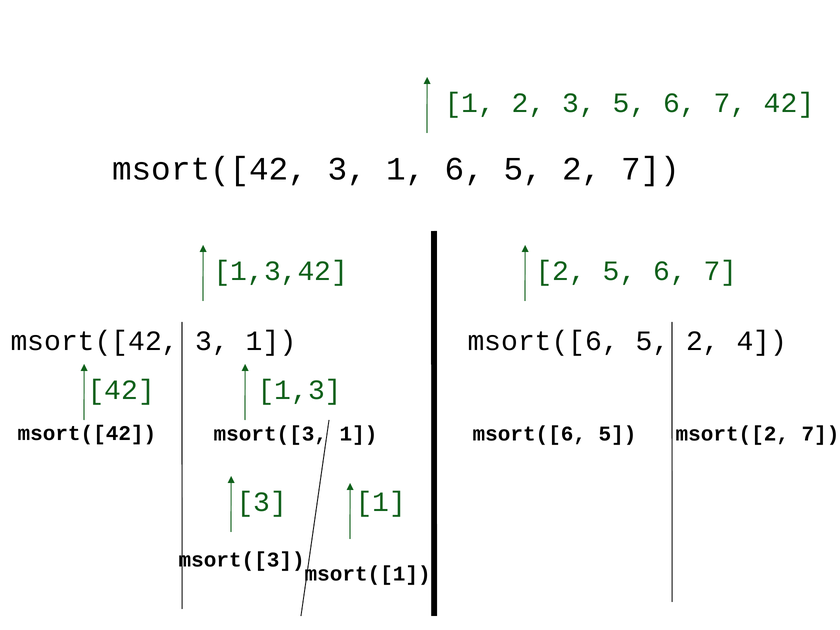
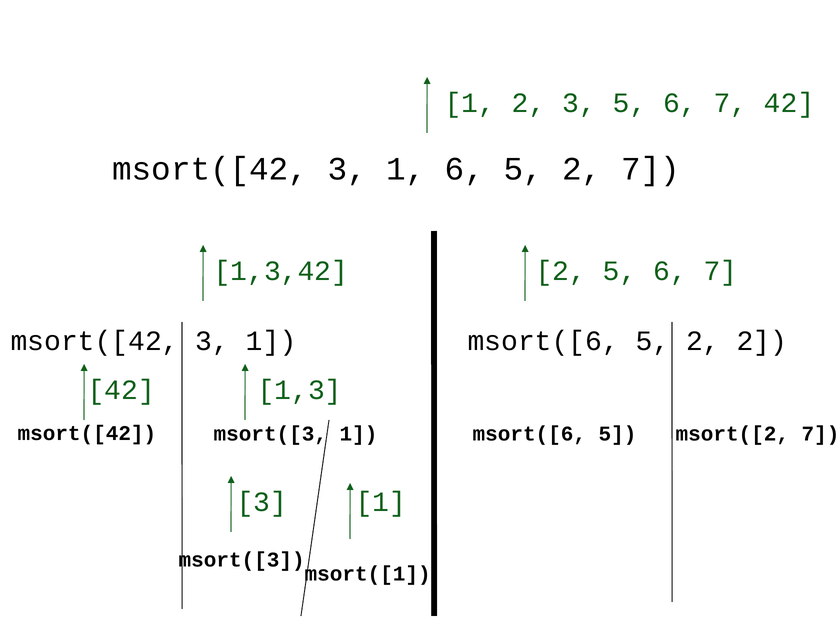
2 4: 4 -> 2
